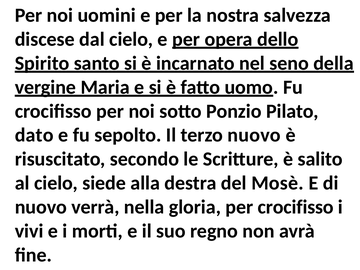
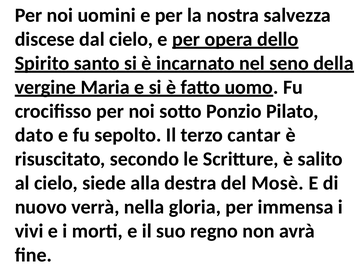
terzo nuovo: nuovo -> cantar
per crocifisso: crocifisso -> immensa
